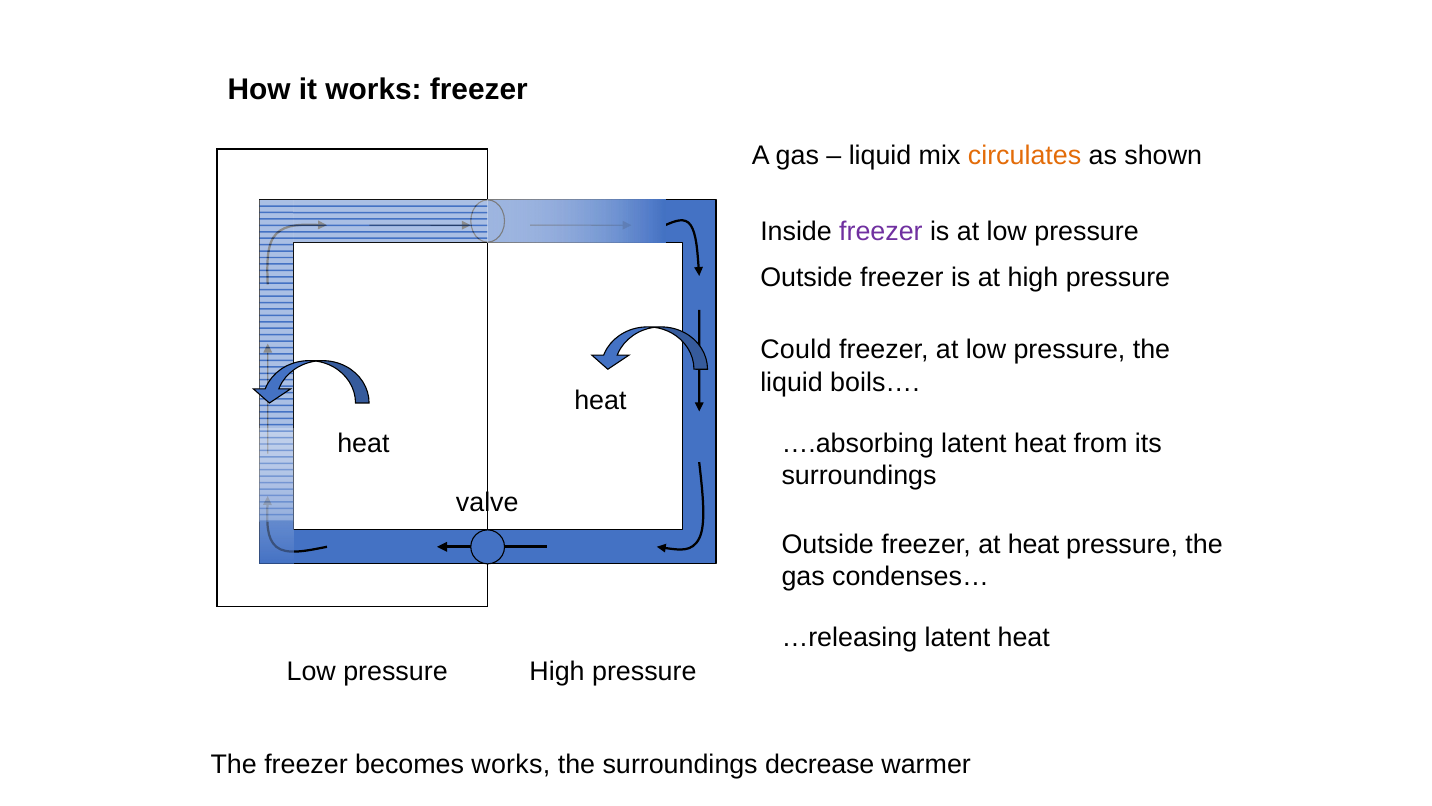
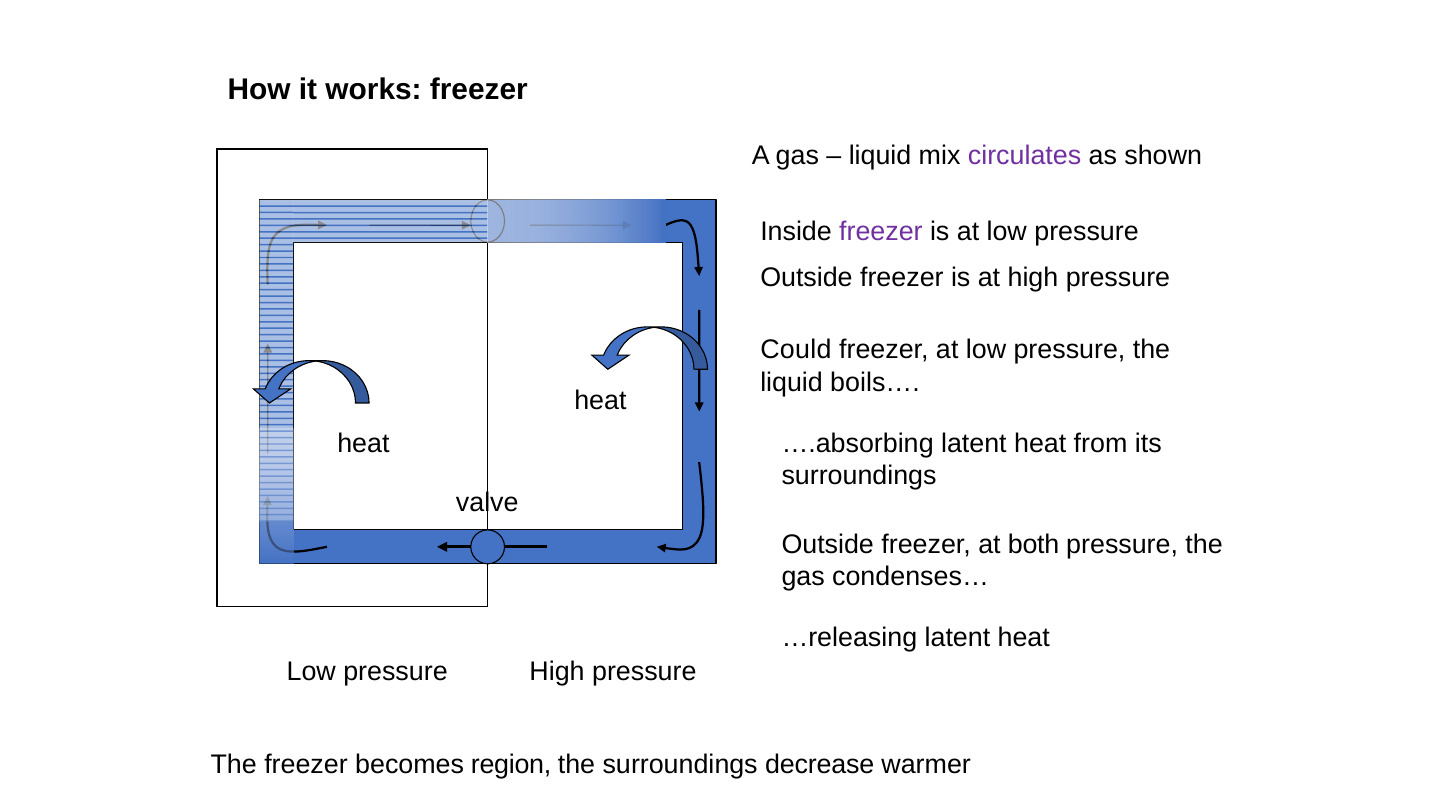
circulates colour: orange -> purple
at heat: heat -> both
becomes works: works -> region
